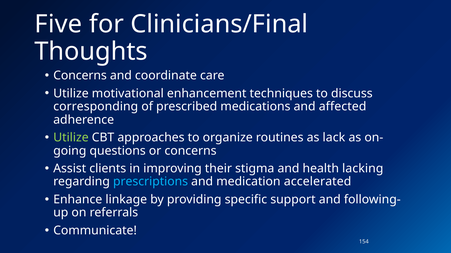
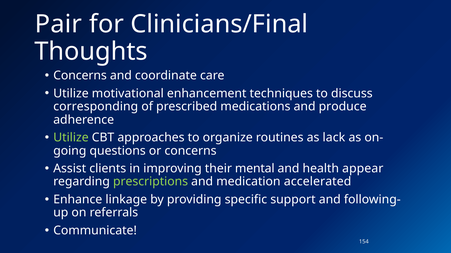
Five: Five -> Pair
affected: affected -> produce
stigma: stigma -> mental
lacking: lacking -> appear
prescriptions colour: light blue -> light green
